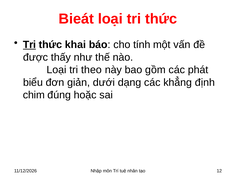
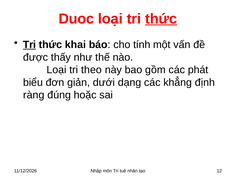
Bieát: Bieát -> Duoc
thức at (161, 19) underline: none -> present
chim: chim -> ràng
